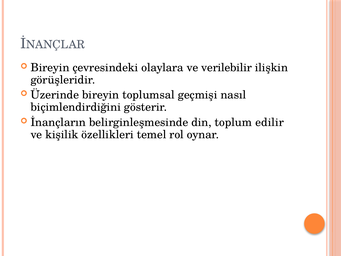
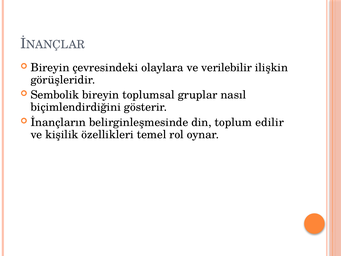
Üzerinde: Üzerinde -> Sembolik
geçmişi: geçmişi -> gruplar
